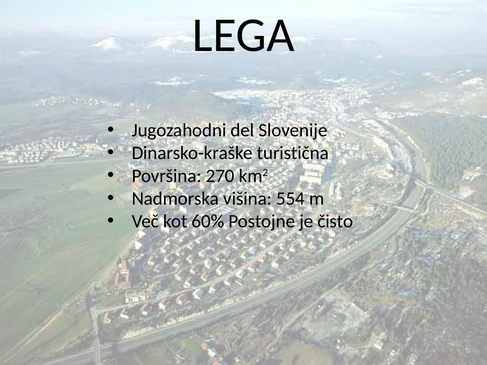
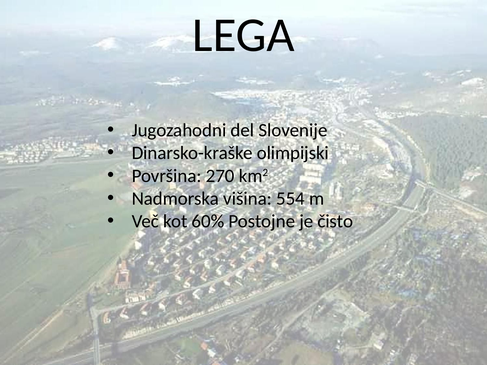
turistična: turistična -> olimpijski
